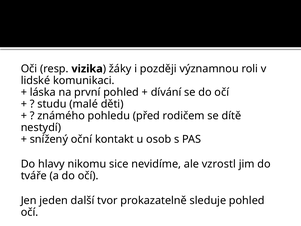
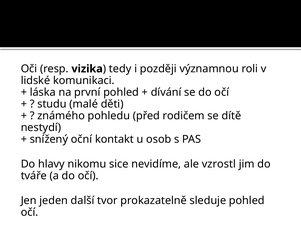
žáky: žáky -> tedy
